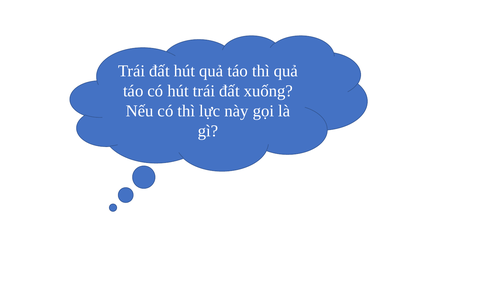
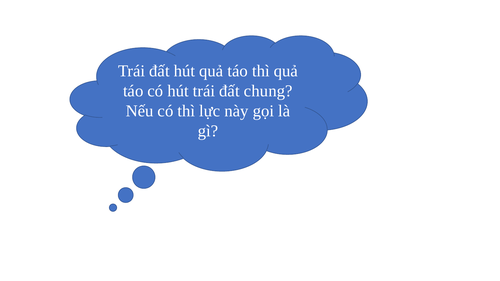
xuống: xuống -> chung
